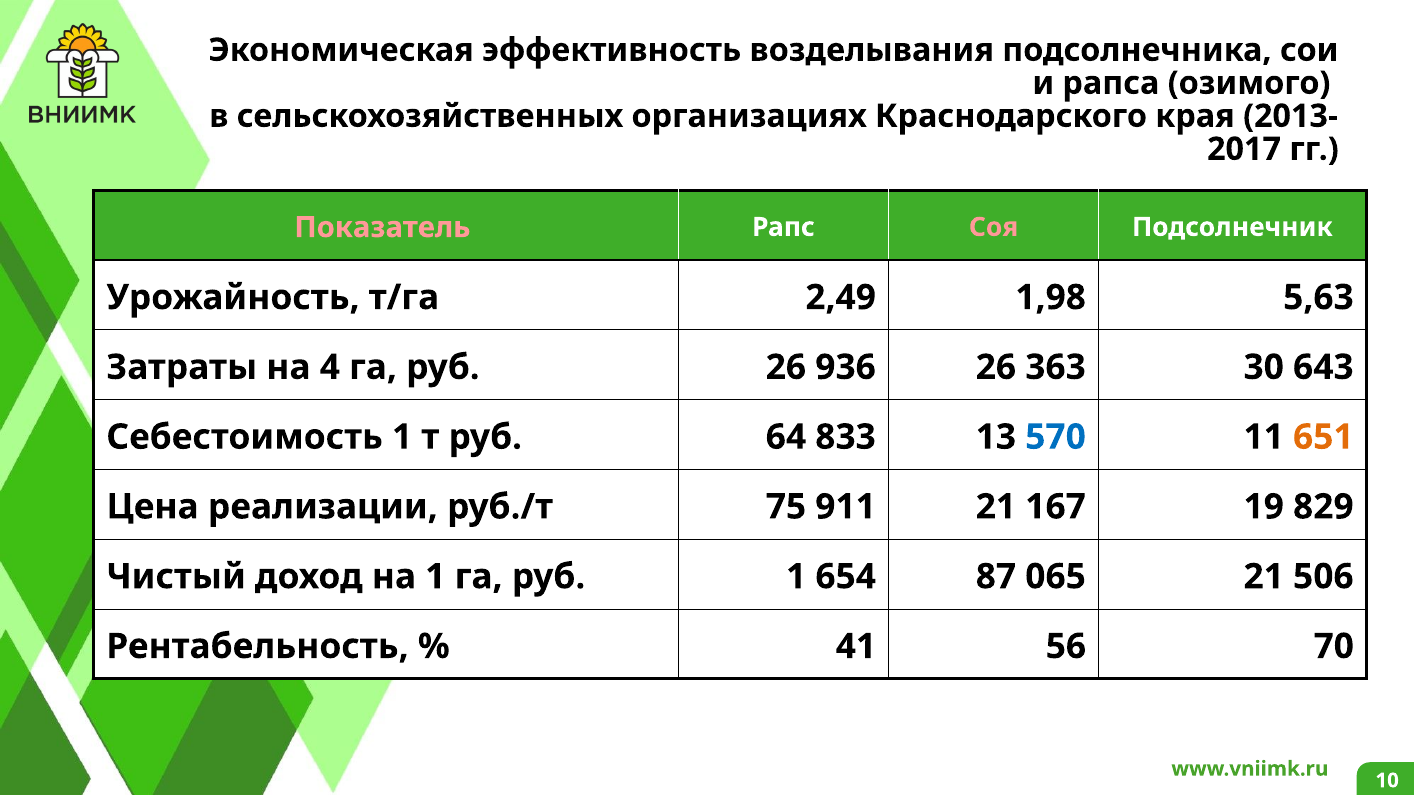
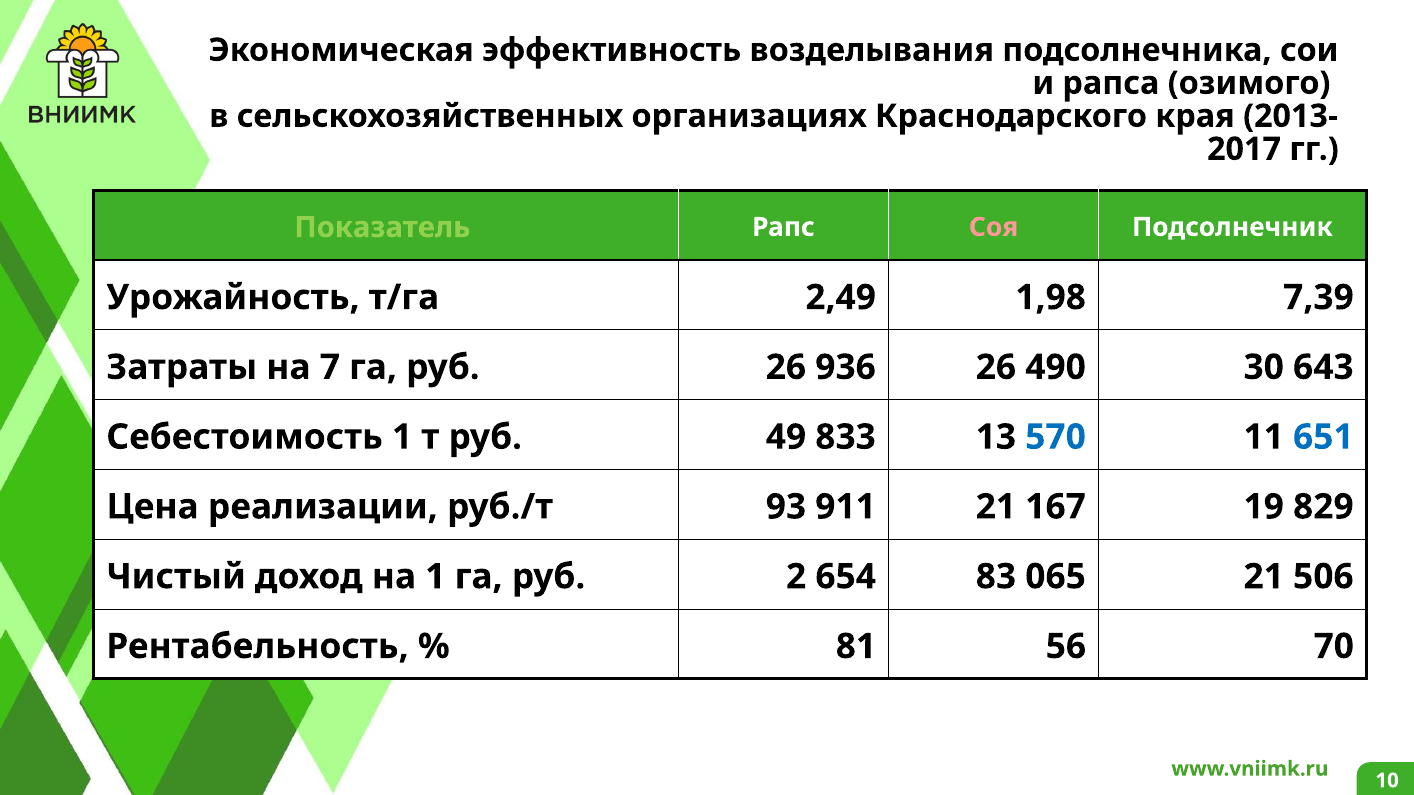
Показатель colour: pink -> light green
5,63: 5,63 -> 7,39
4: 4 -> 7
363: 363 -> 490
64: 64 -> 49
651 colour: orange -> blue
75: 75 -> 93
руб 1: 1 -> 2
87: 87 -> 83
41: 41 -> 81
